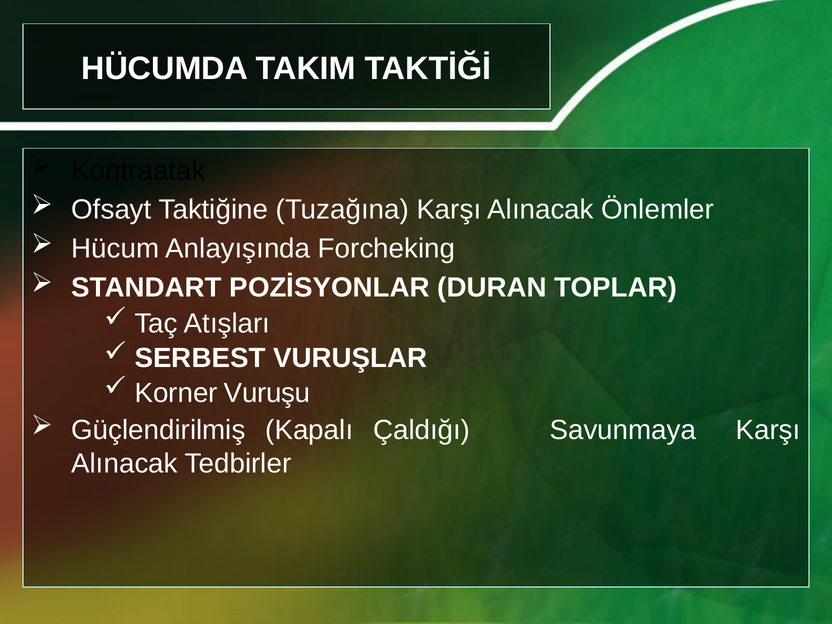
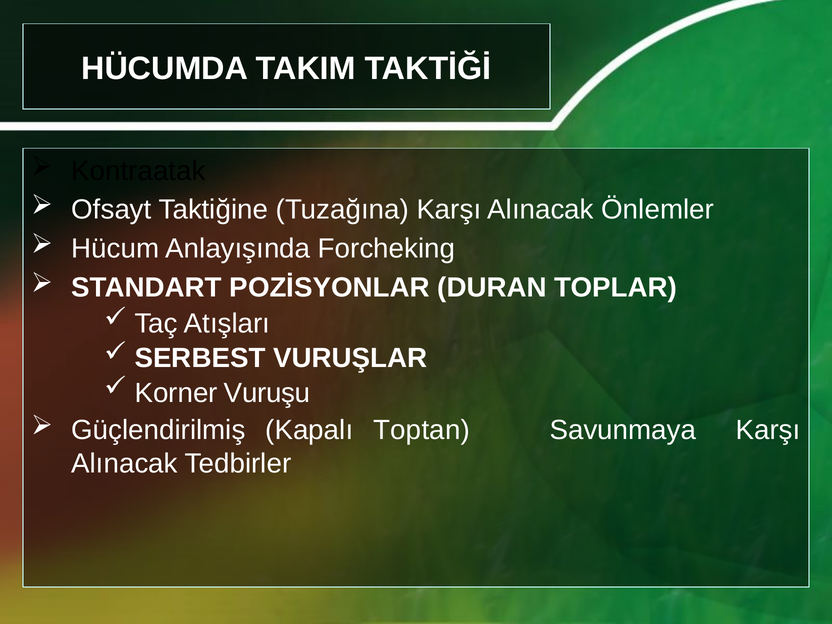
Çaldığı: Çaldığı -> Toptan
